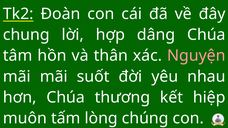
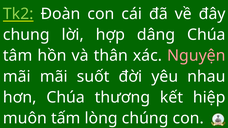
Tk2 colour: white -> light green
